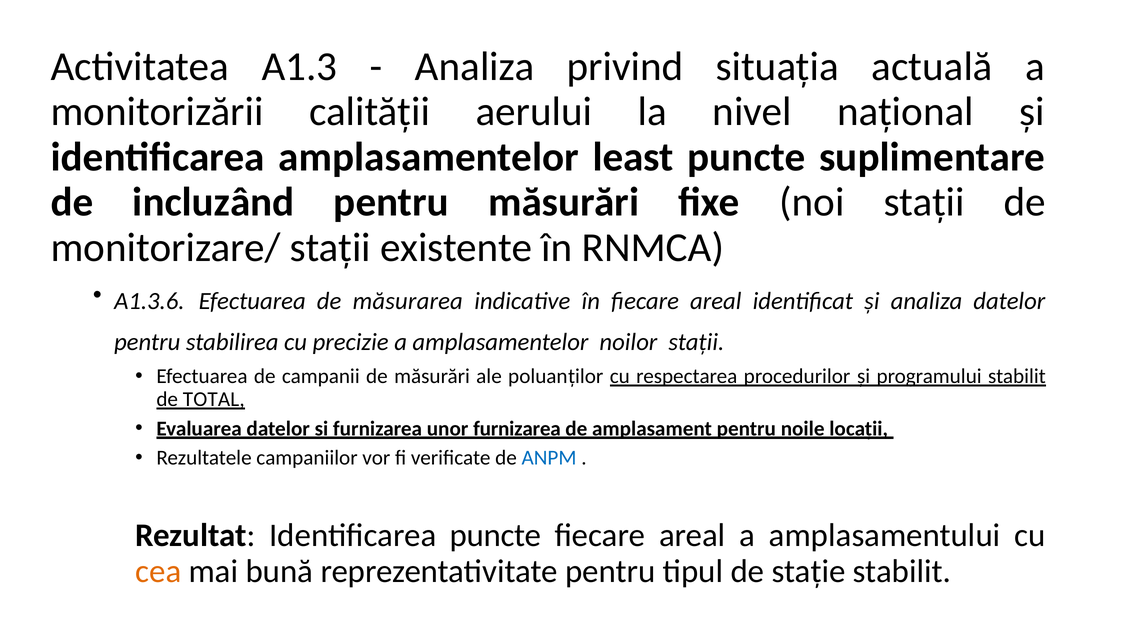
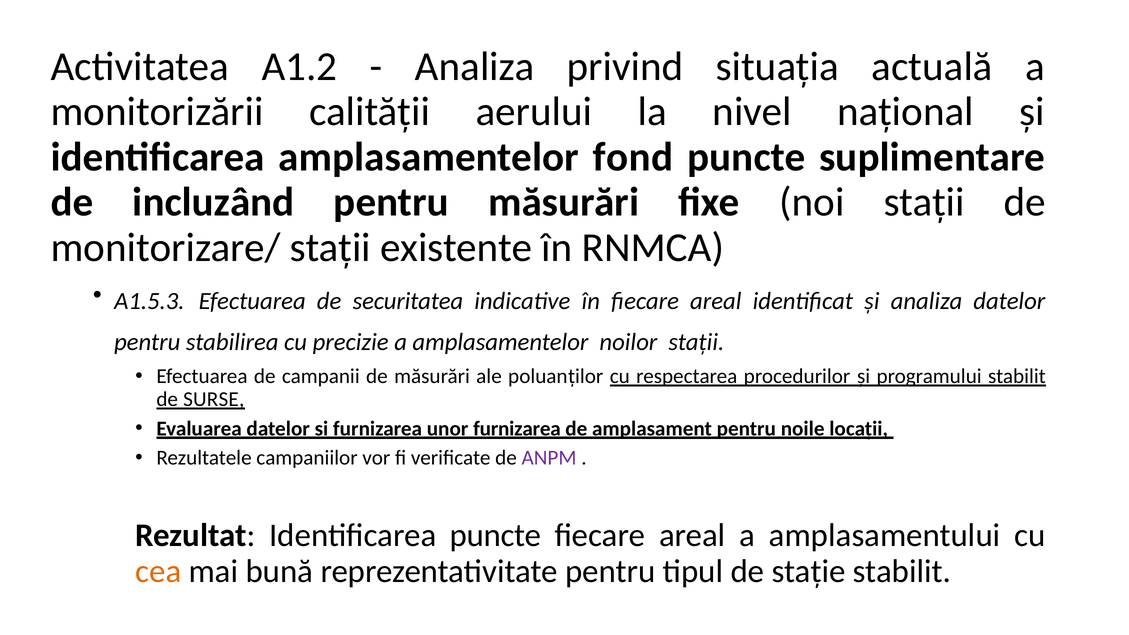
A1.3: A1.3 -> A1.2
least: least -> fond
A1.3.6: A1.3.6 -> A1.5.3
măsurarea: măsurarea -> securitatea
TOTAL: TOTAL -> SURSE
ANPM colour: blue -> purple
